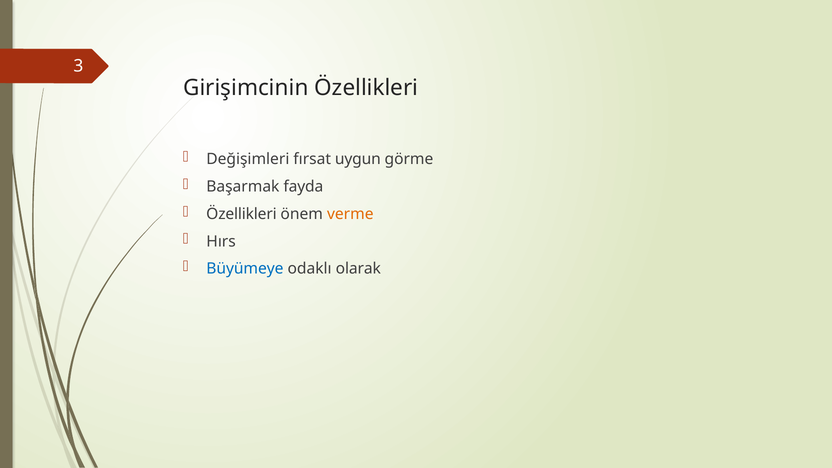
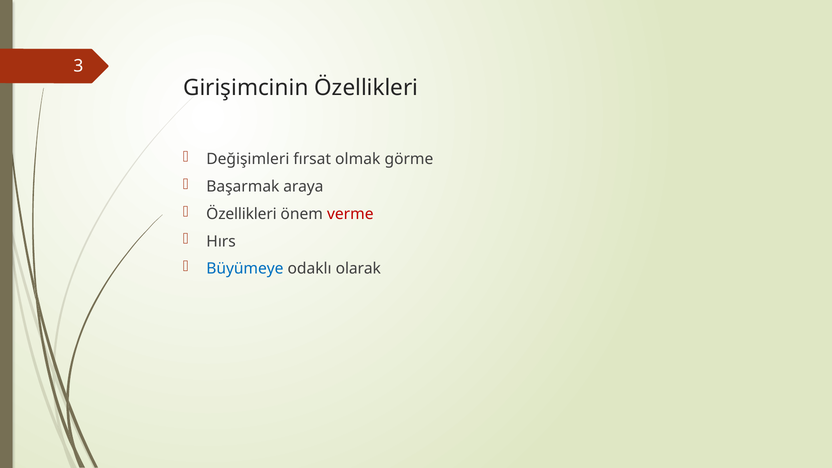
uygun: uygun -> olmak
fayda: fayda -> araya
verme colour: orange -> red
